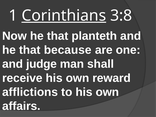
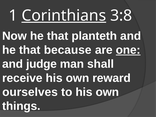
one underline: none -> present
afflictions: afflictions -> ourselves
affairs: affairs -> things
